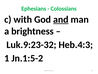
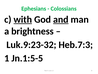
with underline: none -> present
Heb.4:3: Heb.4:3 -> Heb.7:3
Jn.1:5-2: Jn.1:5-2 -> Jn.1:5-5
